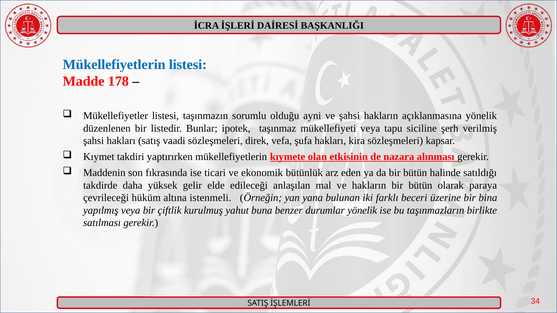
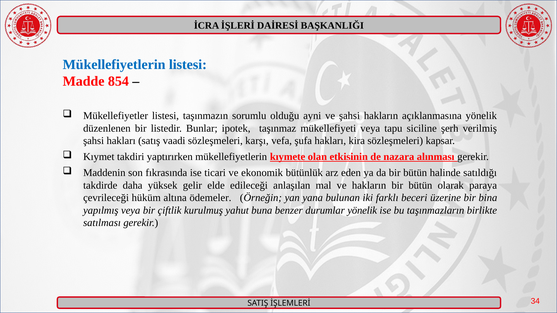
178: 178 -> 854
direk: direk -> karşı
istenmeli: istenmeli -> ödemeler
